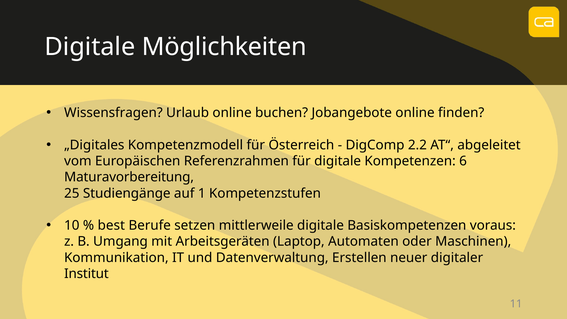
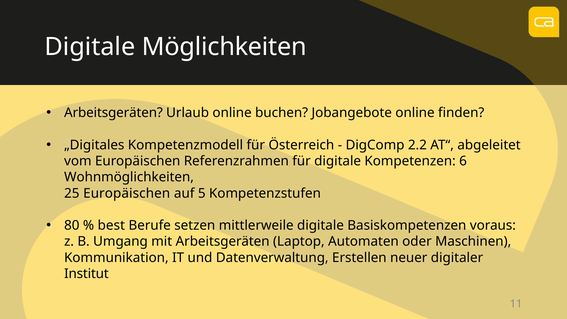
Wissensfragen at (113, 113): Wissensfragen -> Arbeitsgeräten
Maturavorbereitung: Maturavorbereitung -> Wohnmöglichkeiten
25 Studiengänge: Studiengänge -> Europäischen
1: 1 -> 5
10: 10 -> 80
